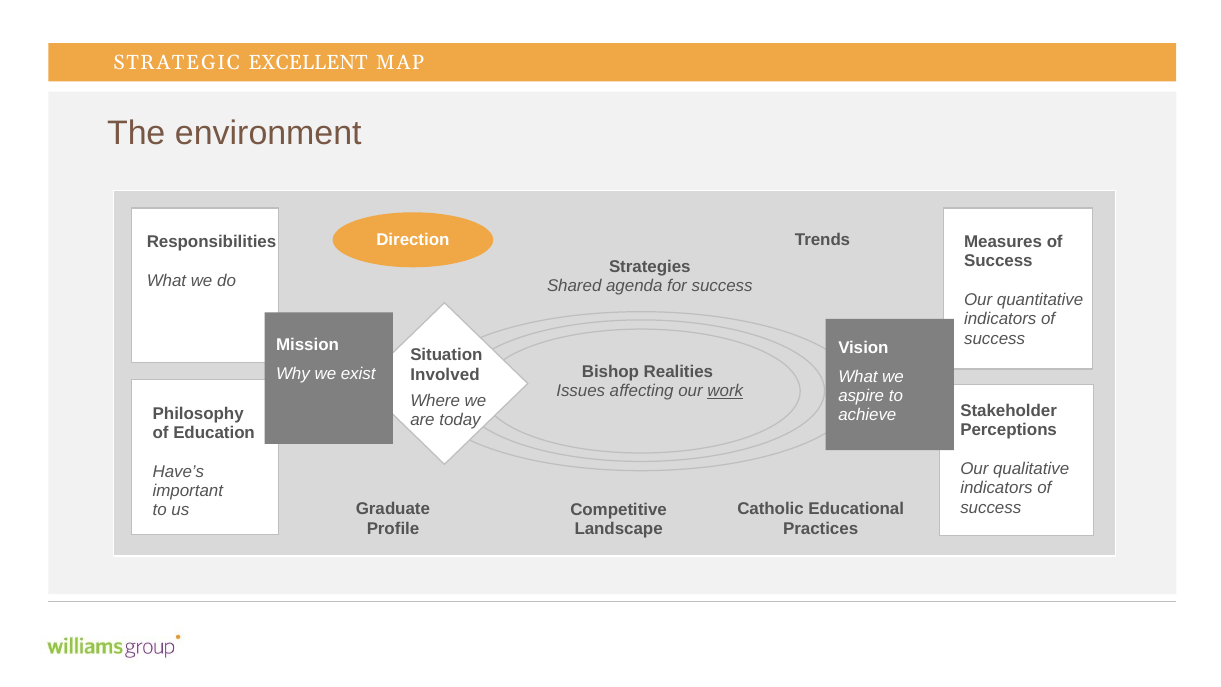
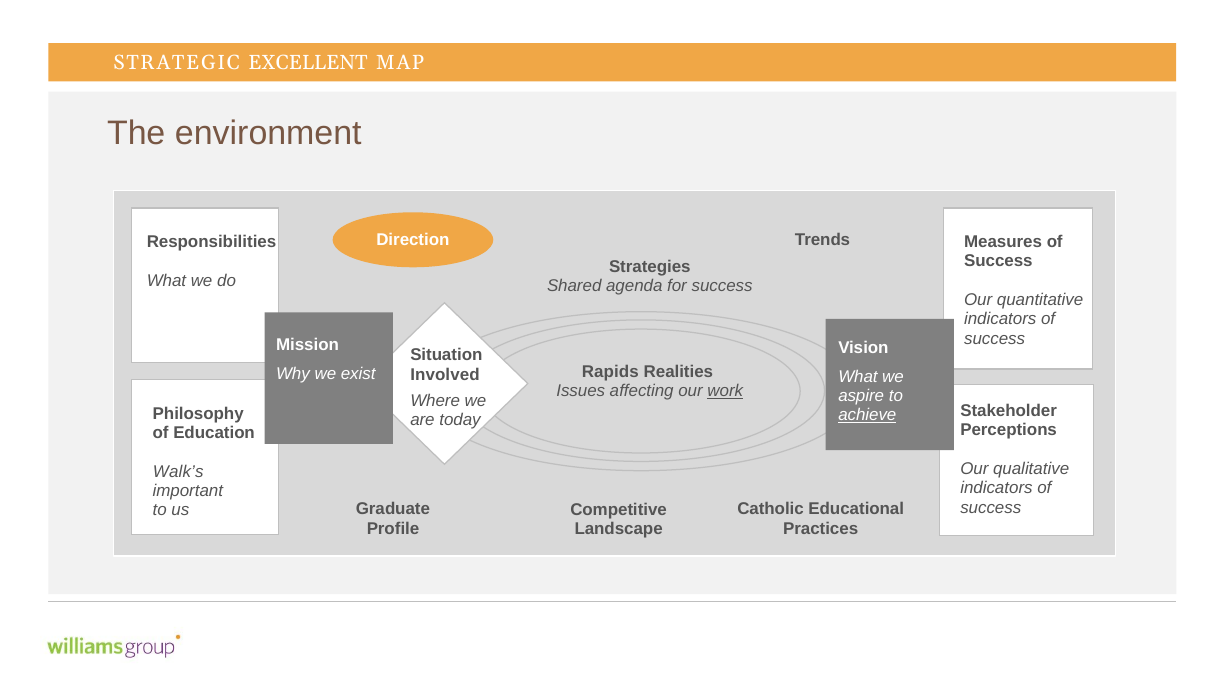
Bishop: Bishop -> Rapids
achieve underline: none -> present
Have’s: Have’s -> Walk’s
